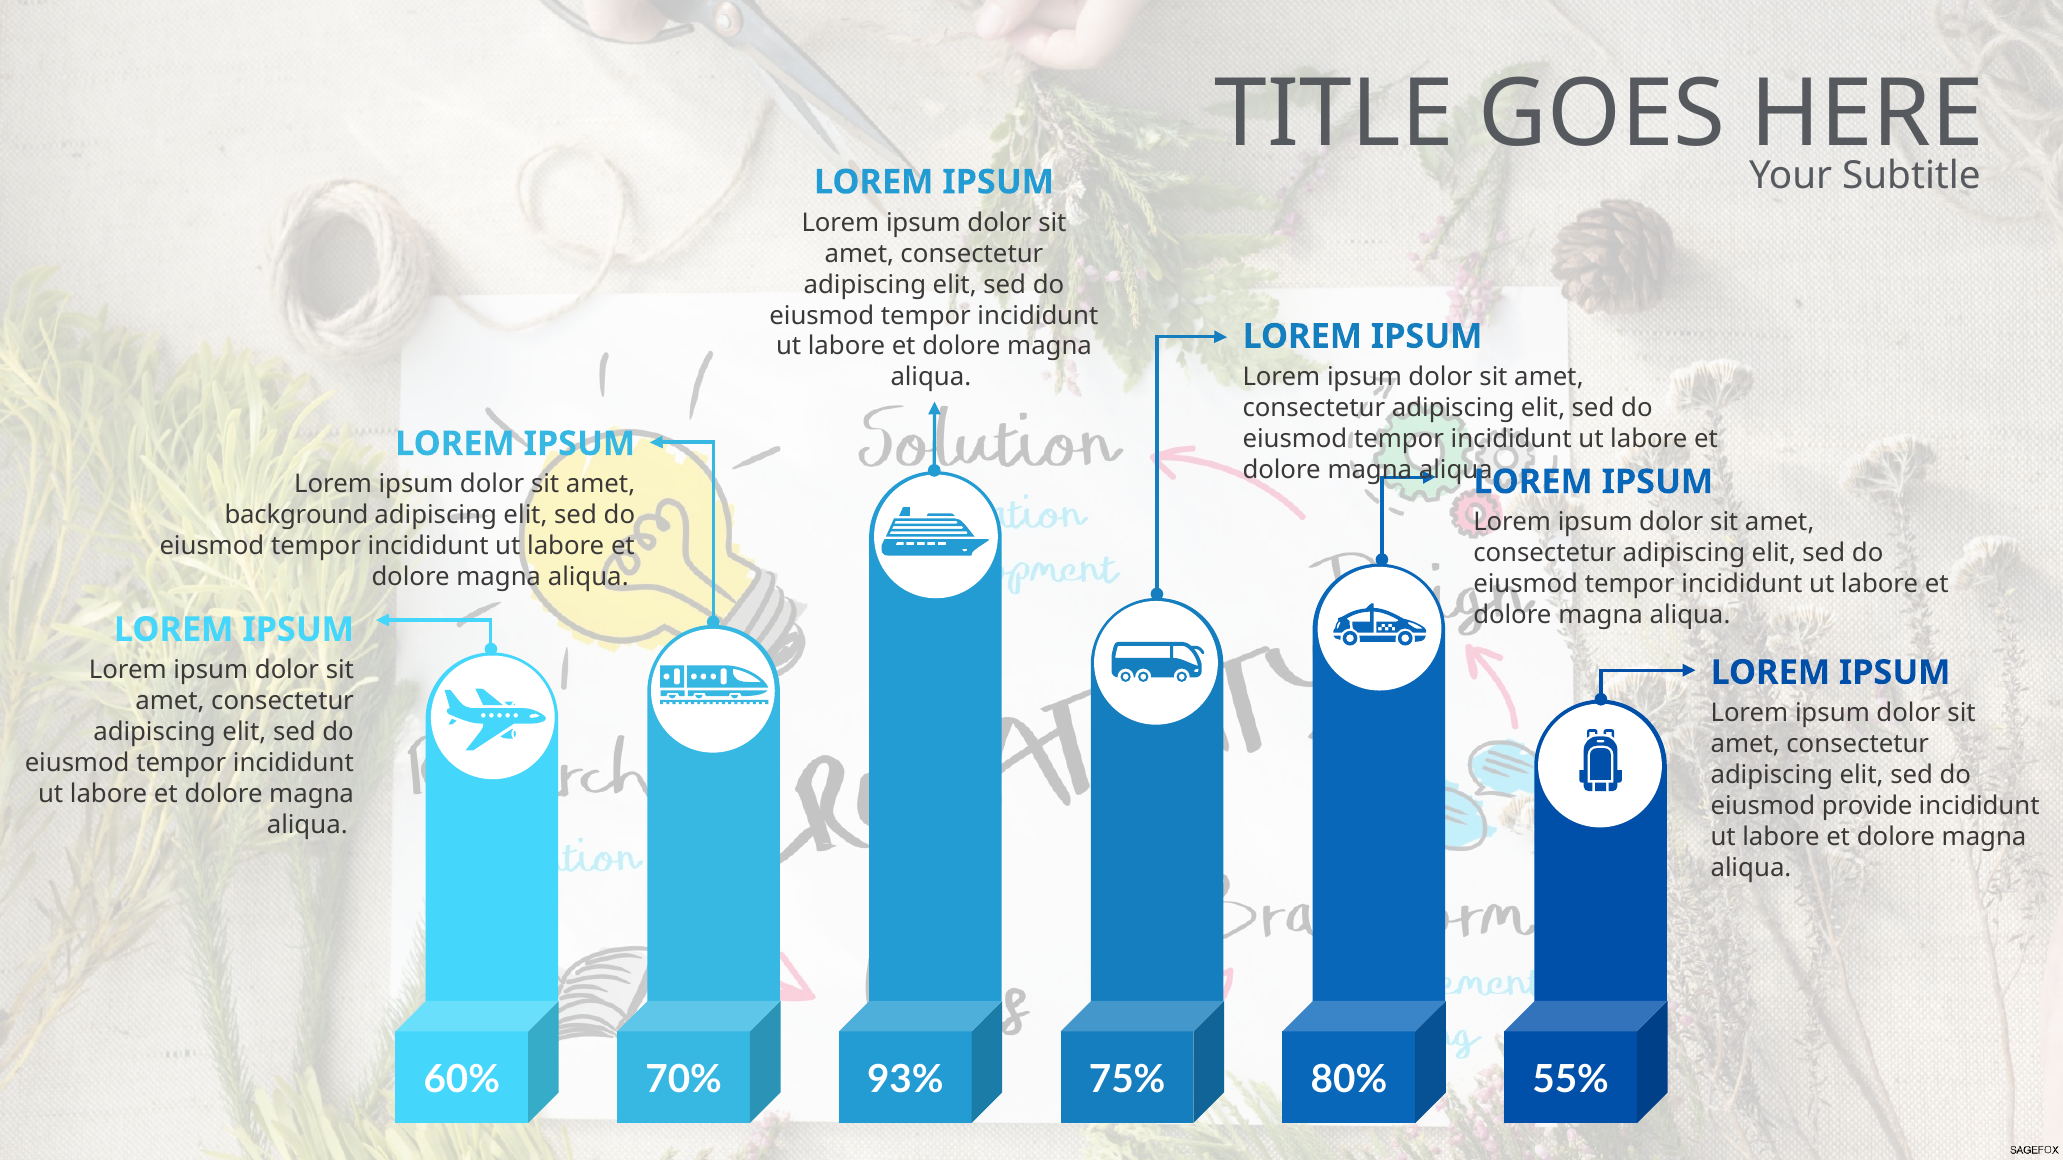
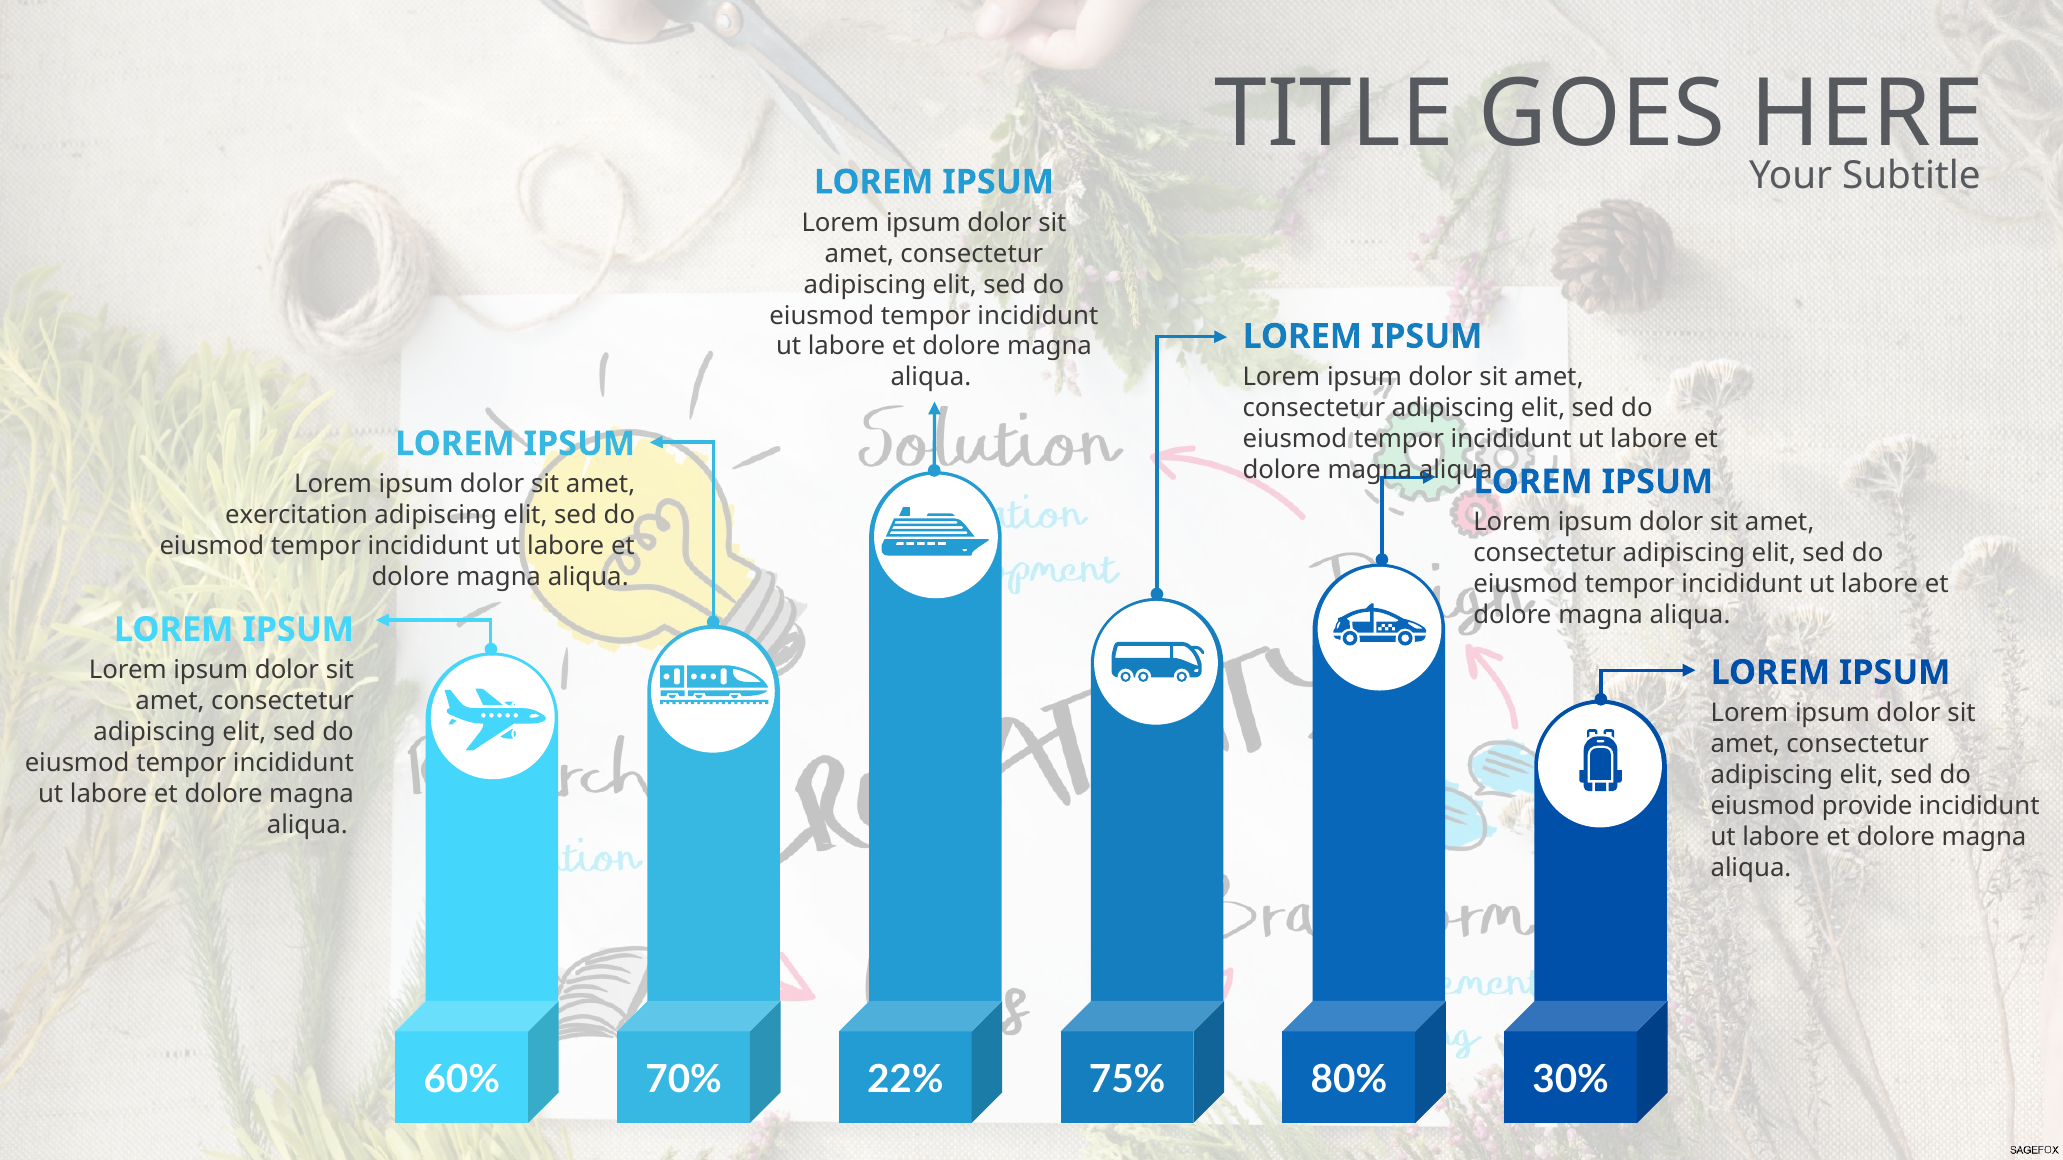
background: background -> exercitation
93%: 93% -> 22%
55%: 55% -> 30%
